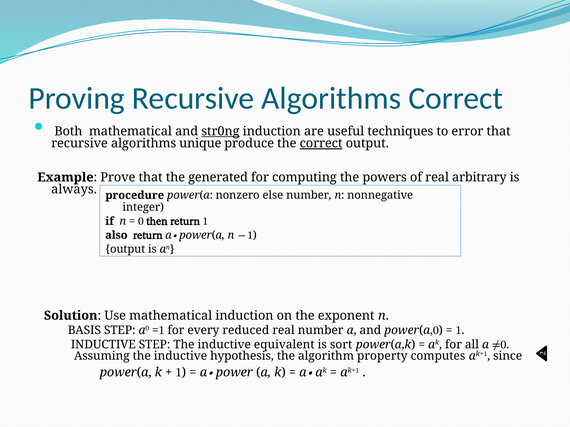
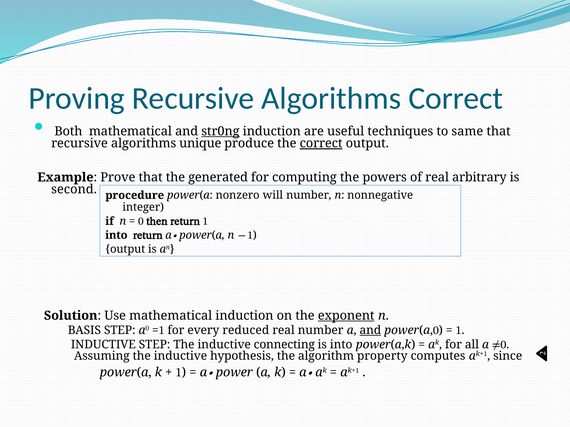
error: error -> same
always: always -> second
else: else -> will
also at (116, 235): also -> into
exponent underline: none -> present
and at (370, 331) underline: none -> present
equivalent: equivalent -> connecting
is sort: sort -> into
